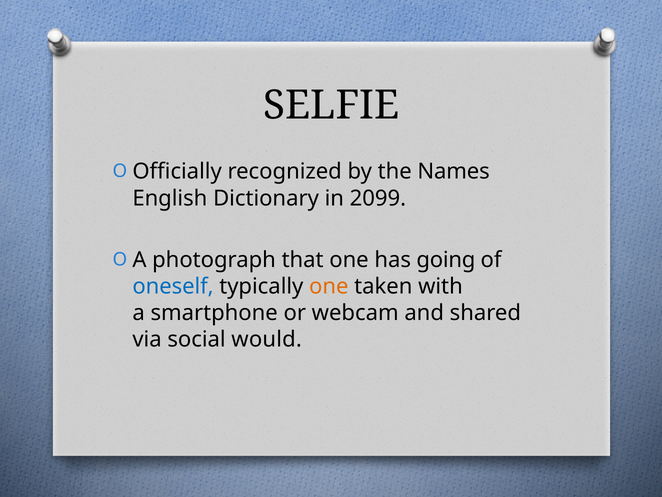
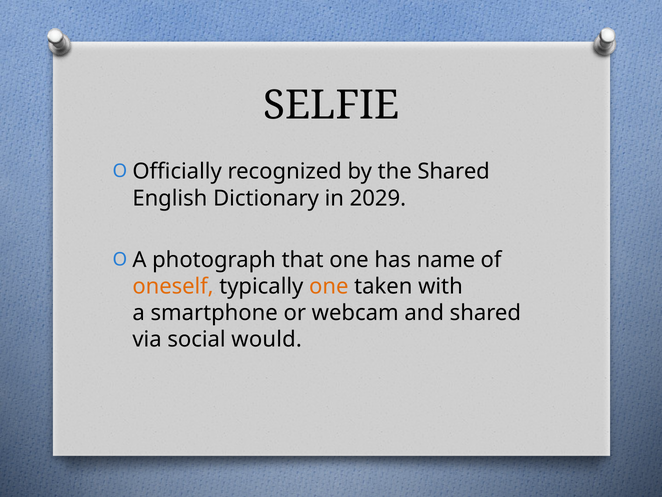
the Names: Names -> Shared
2099: 2099 -> 2029
going: going -> name
oneself colour: blue -> orange
